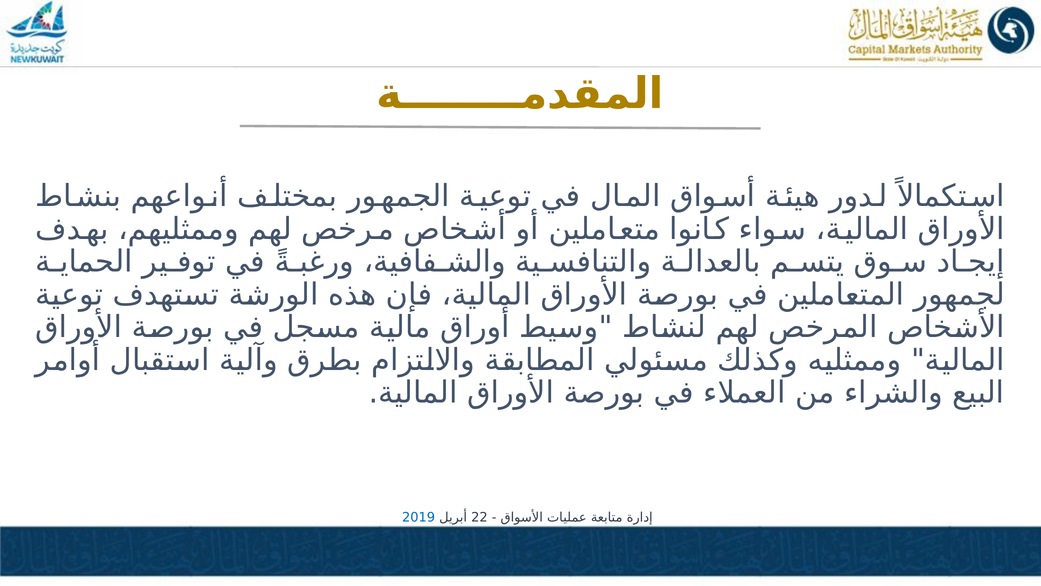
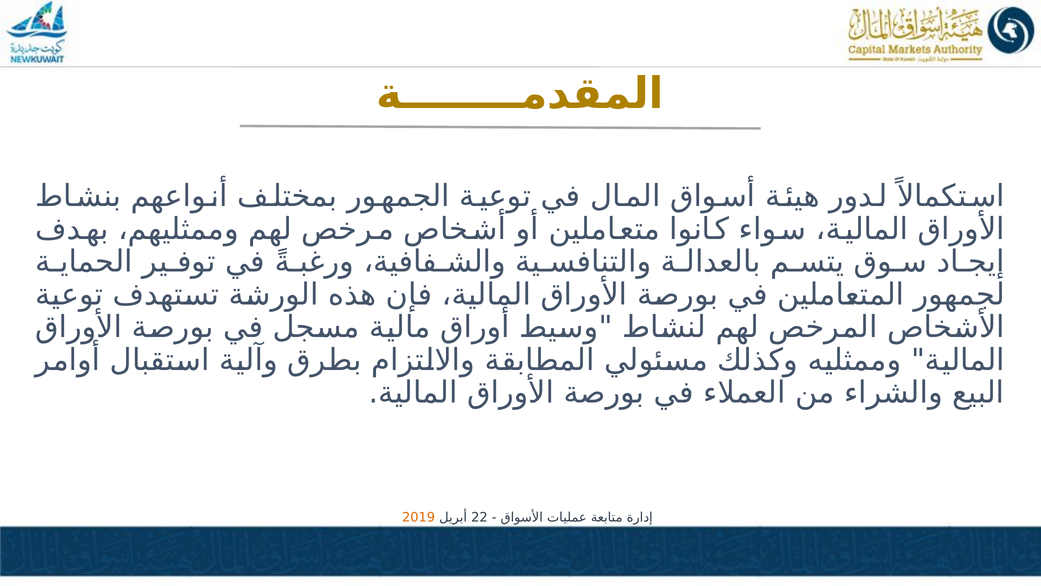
2019 colour: blue -> orange
